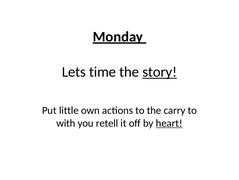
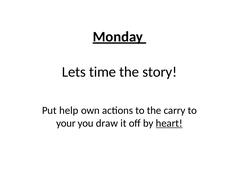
story underline: present -> none
little: little -> help
with: with -> your
retell: retell -> draw
